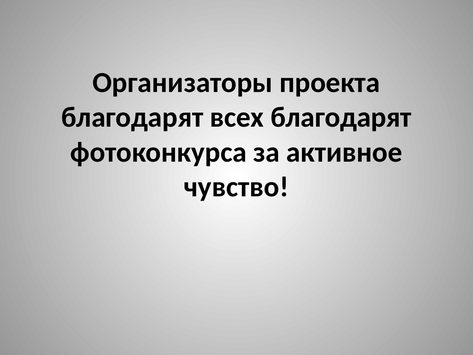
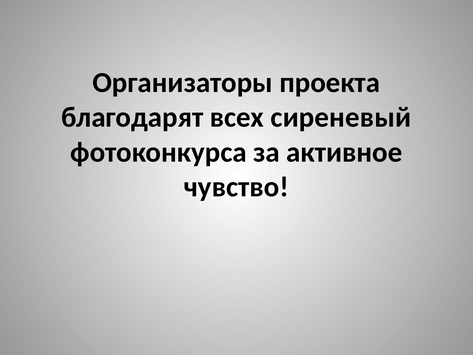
всех благодарят: благодарят -> сиреневый
